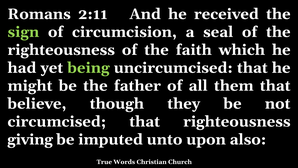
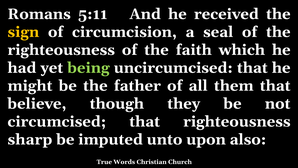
2:11: 2:11 -> 5:11
sign colour: light green -> yellow
giving: giving -> sharp
